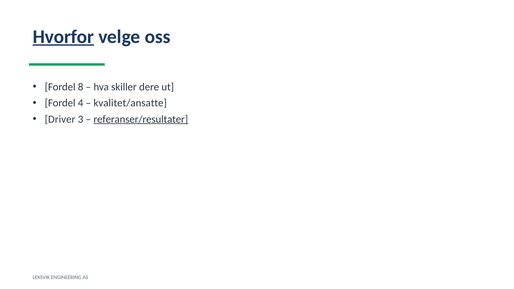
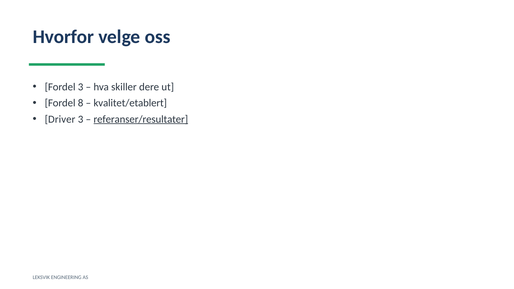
Hvorfor underline: present -> none
Fordel 8: 8 -> 3
4: 4 -> 8
kvalitet/ansatte: kvalitet/ansatte -> kvalitet/etablert
